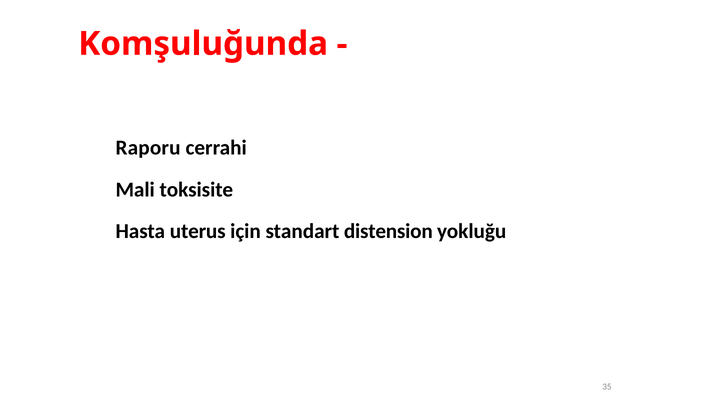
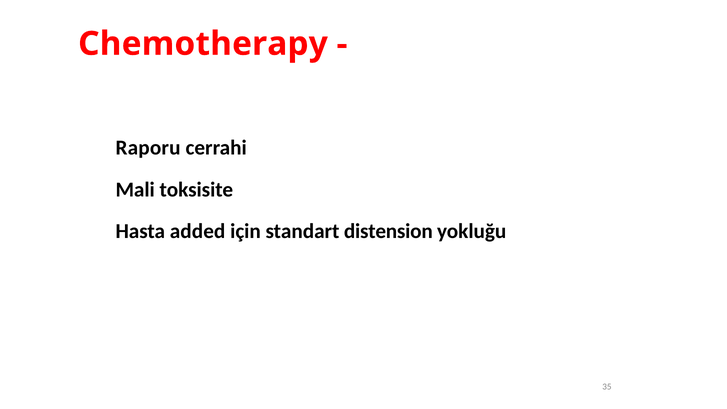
Komşuluğunda: Komşuluğunda -> Chemotherapy
uterus: uterus -> added
